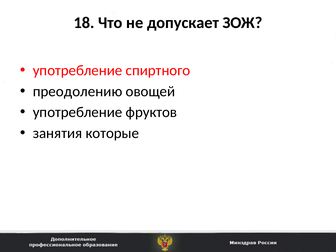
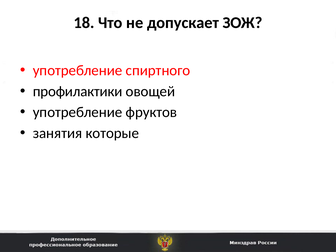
преодолению: преодолению -> профилактики
